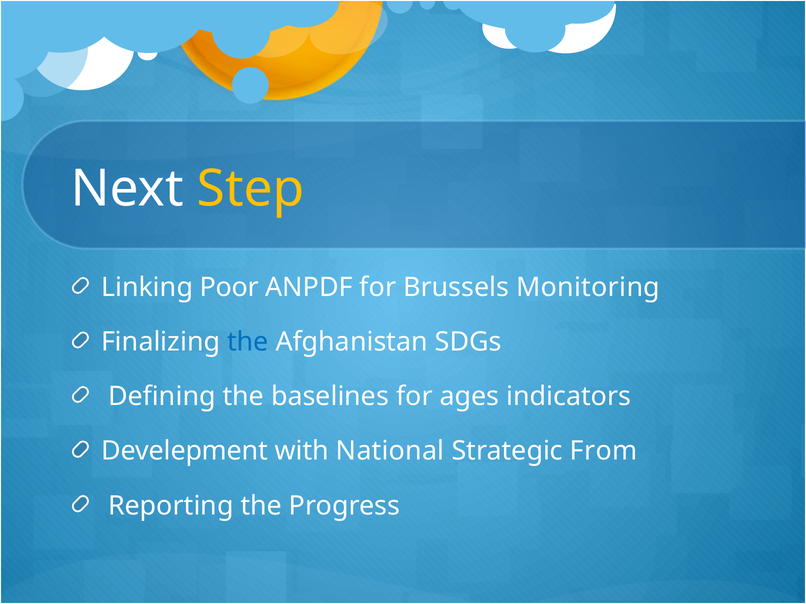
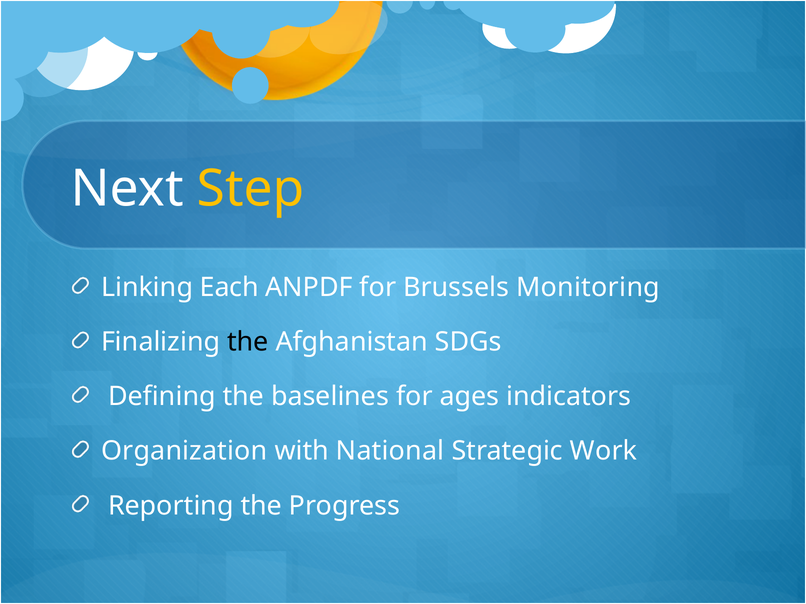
Poor: Poor -> Each
the at (248, 342) colour: blue -> black
Develepment: Develepment -> Organization
From: From -> Work
